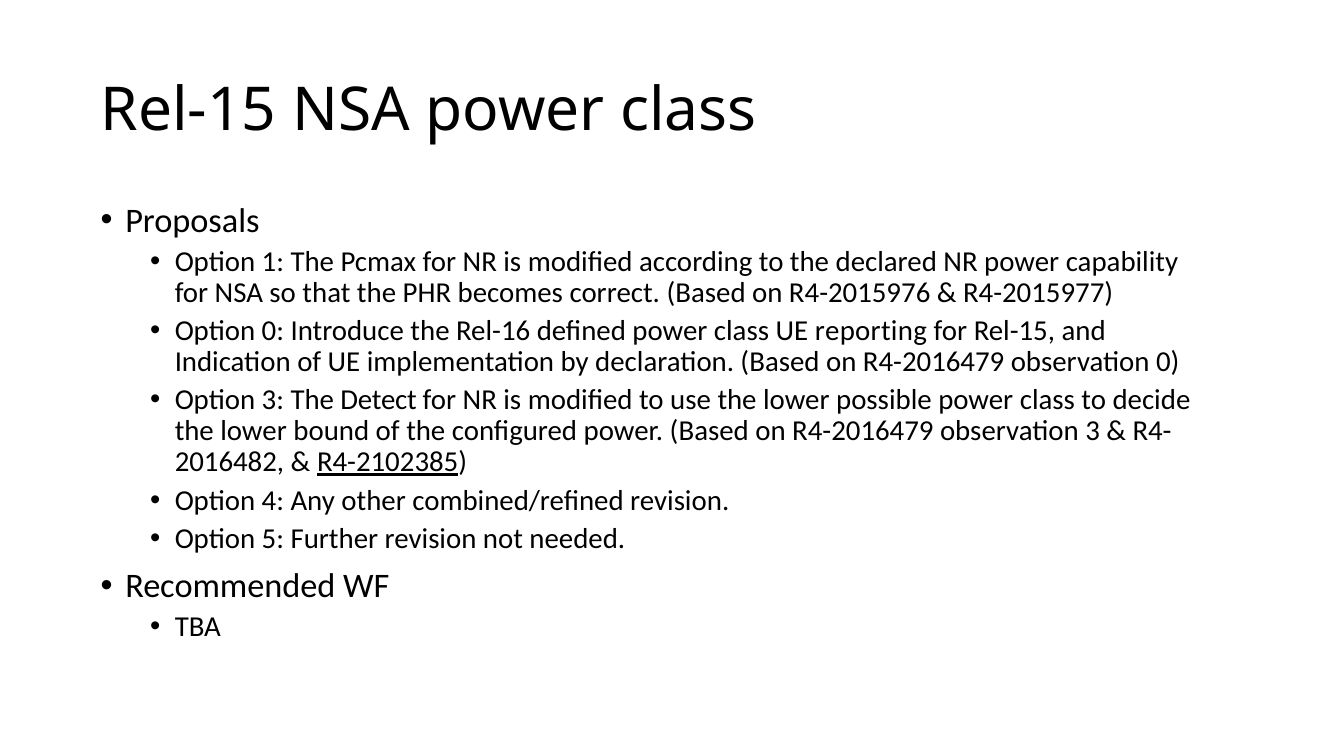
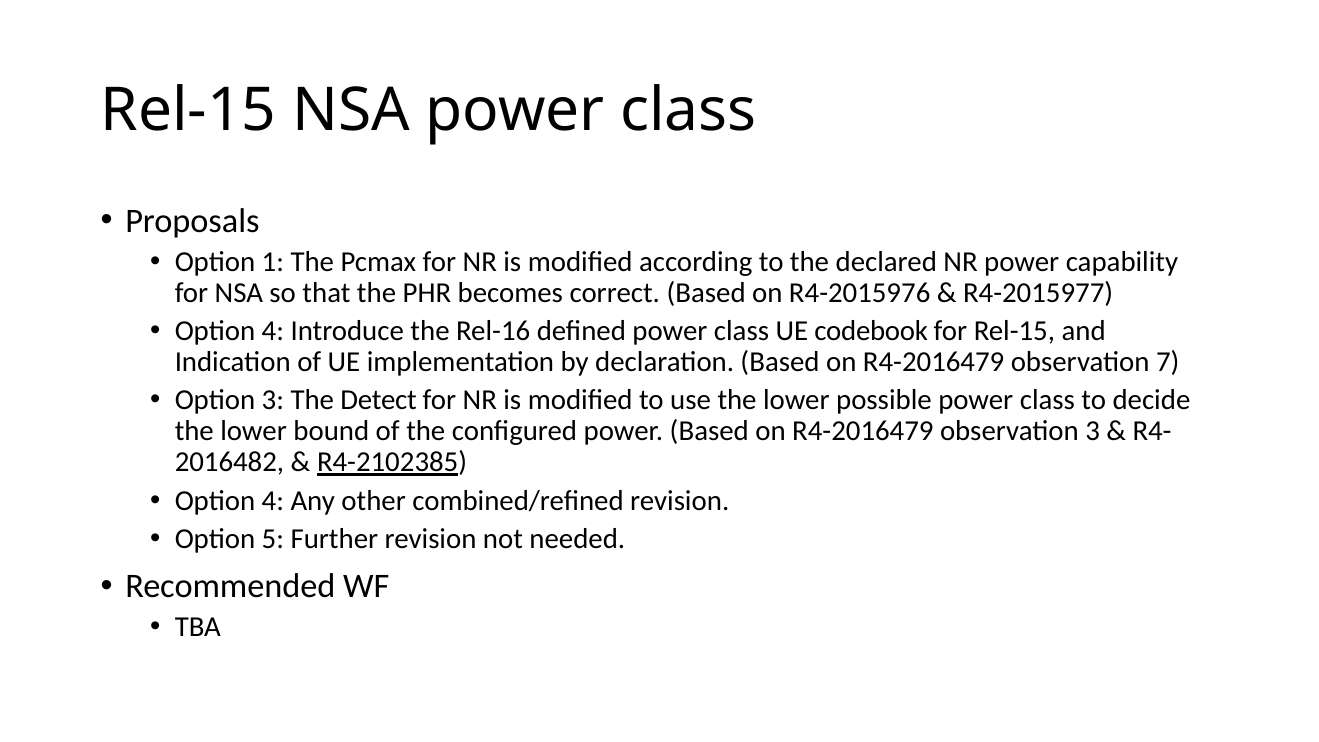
0 at (273, 331): 0 -> 4
reporting: reporting -> codebook
observation 0: 0 -> 7
